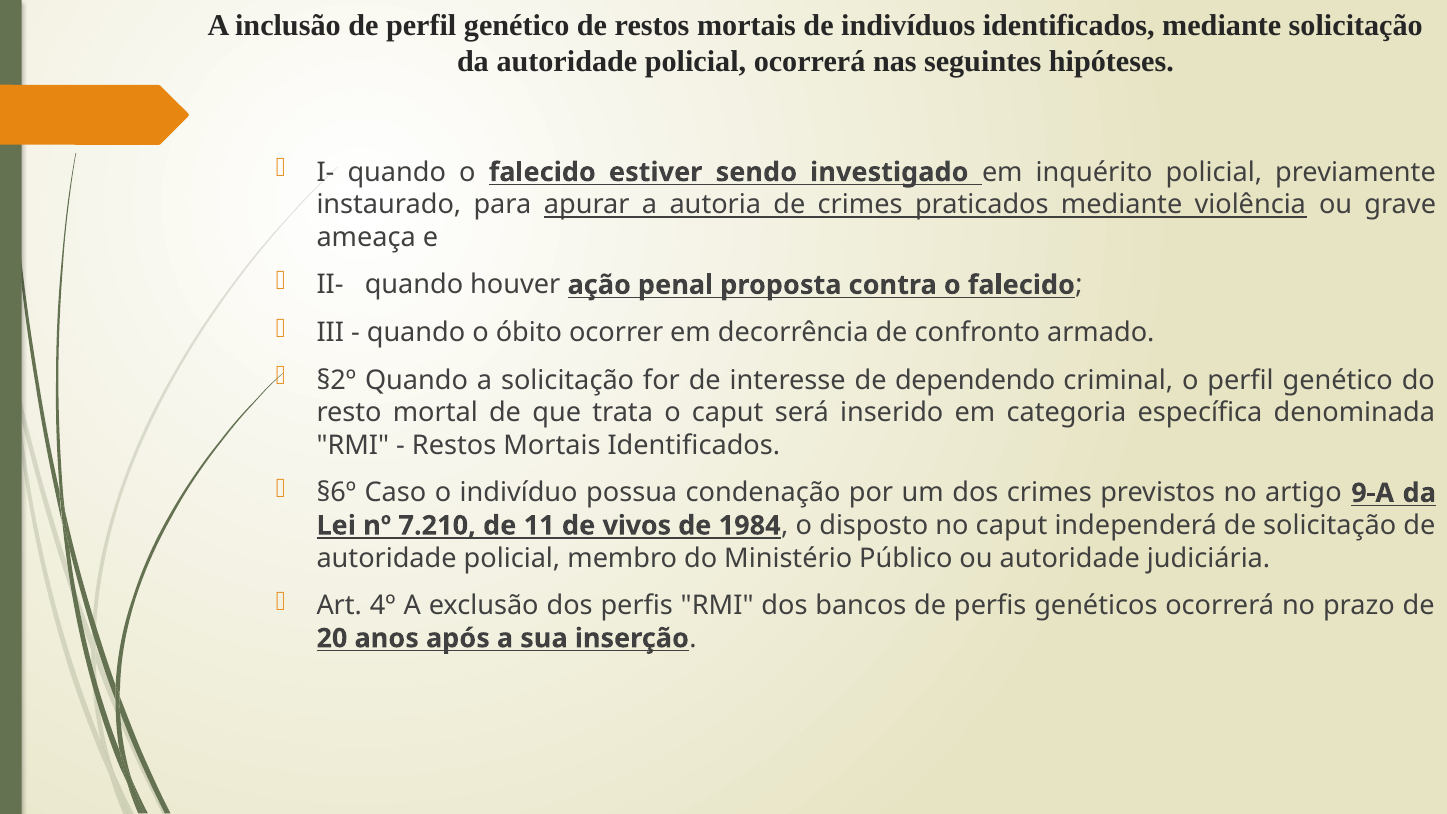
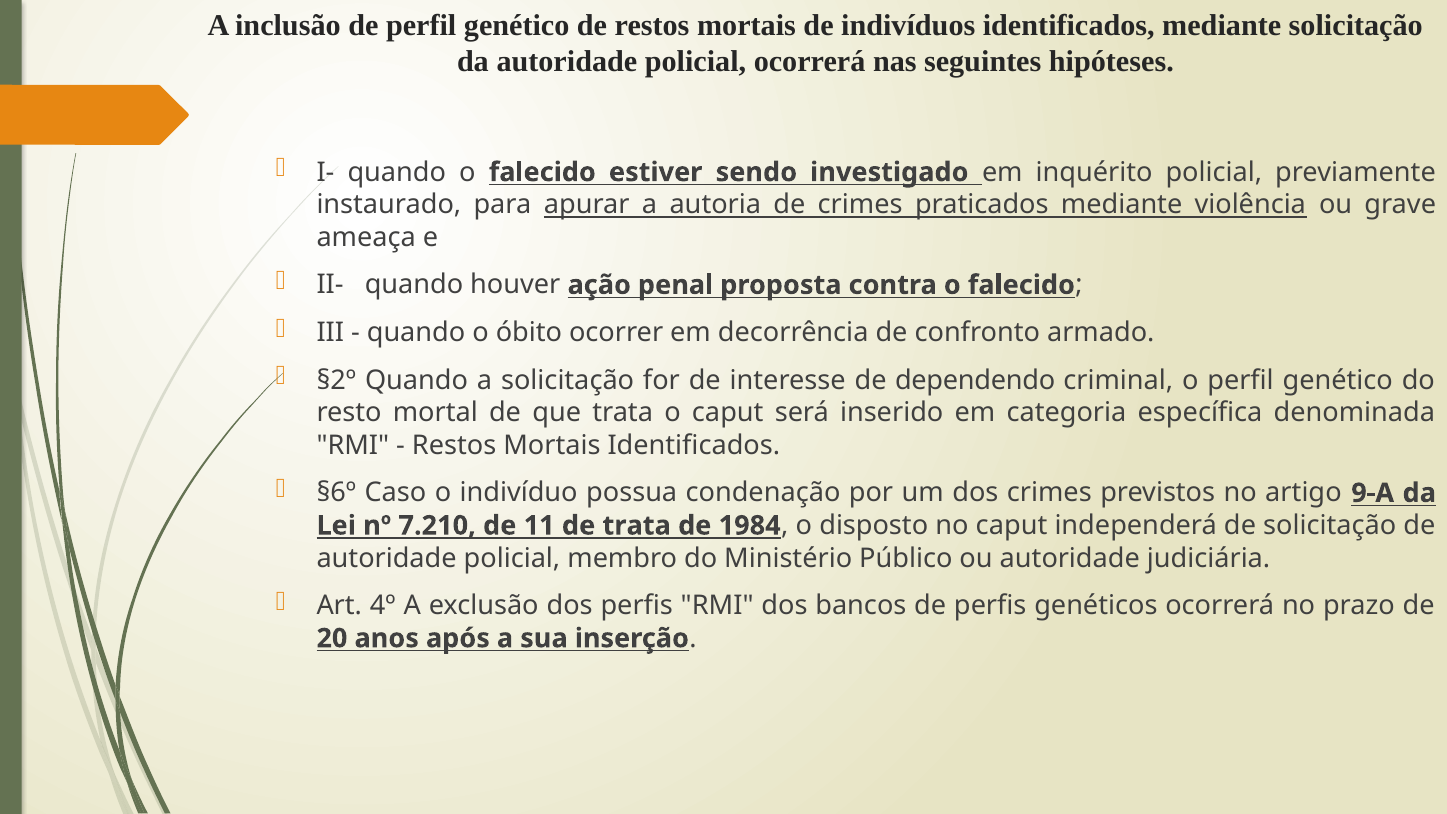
de vivos: vivos -> trata
